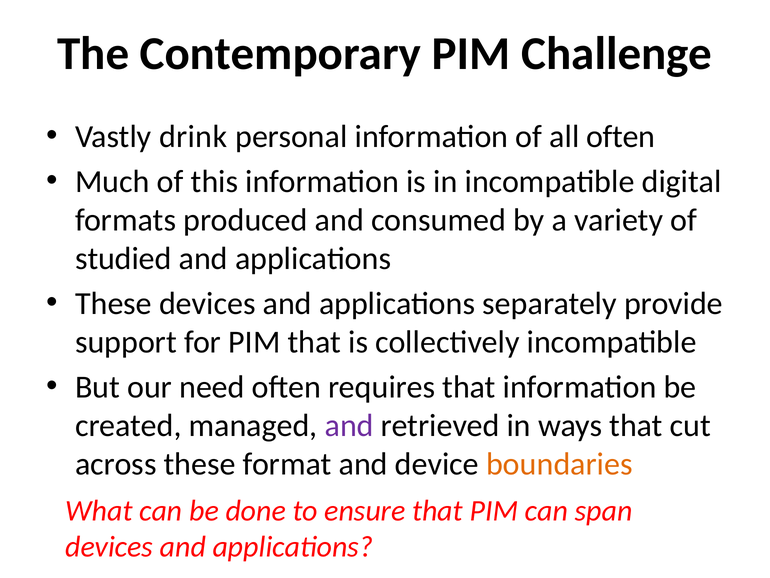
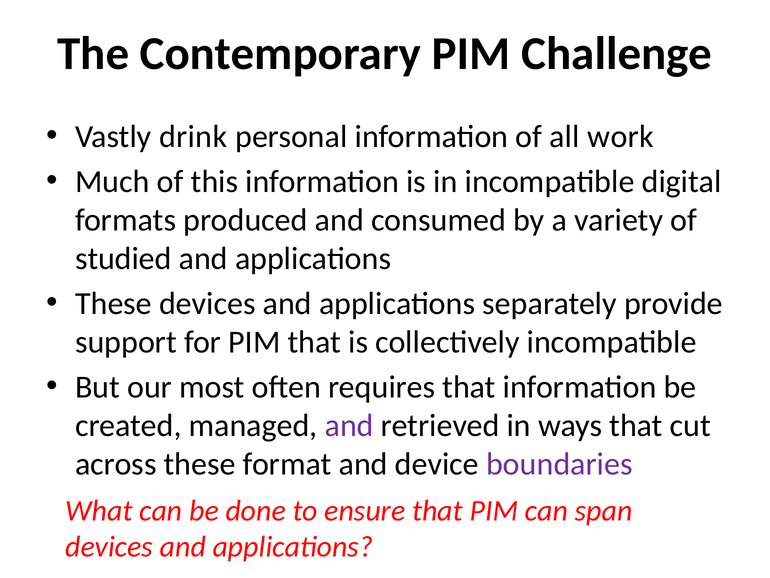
all often: often -> work
need: need -> most
boundaries colour: orange -> purple
